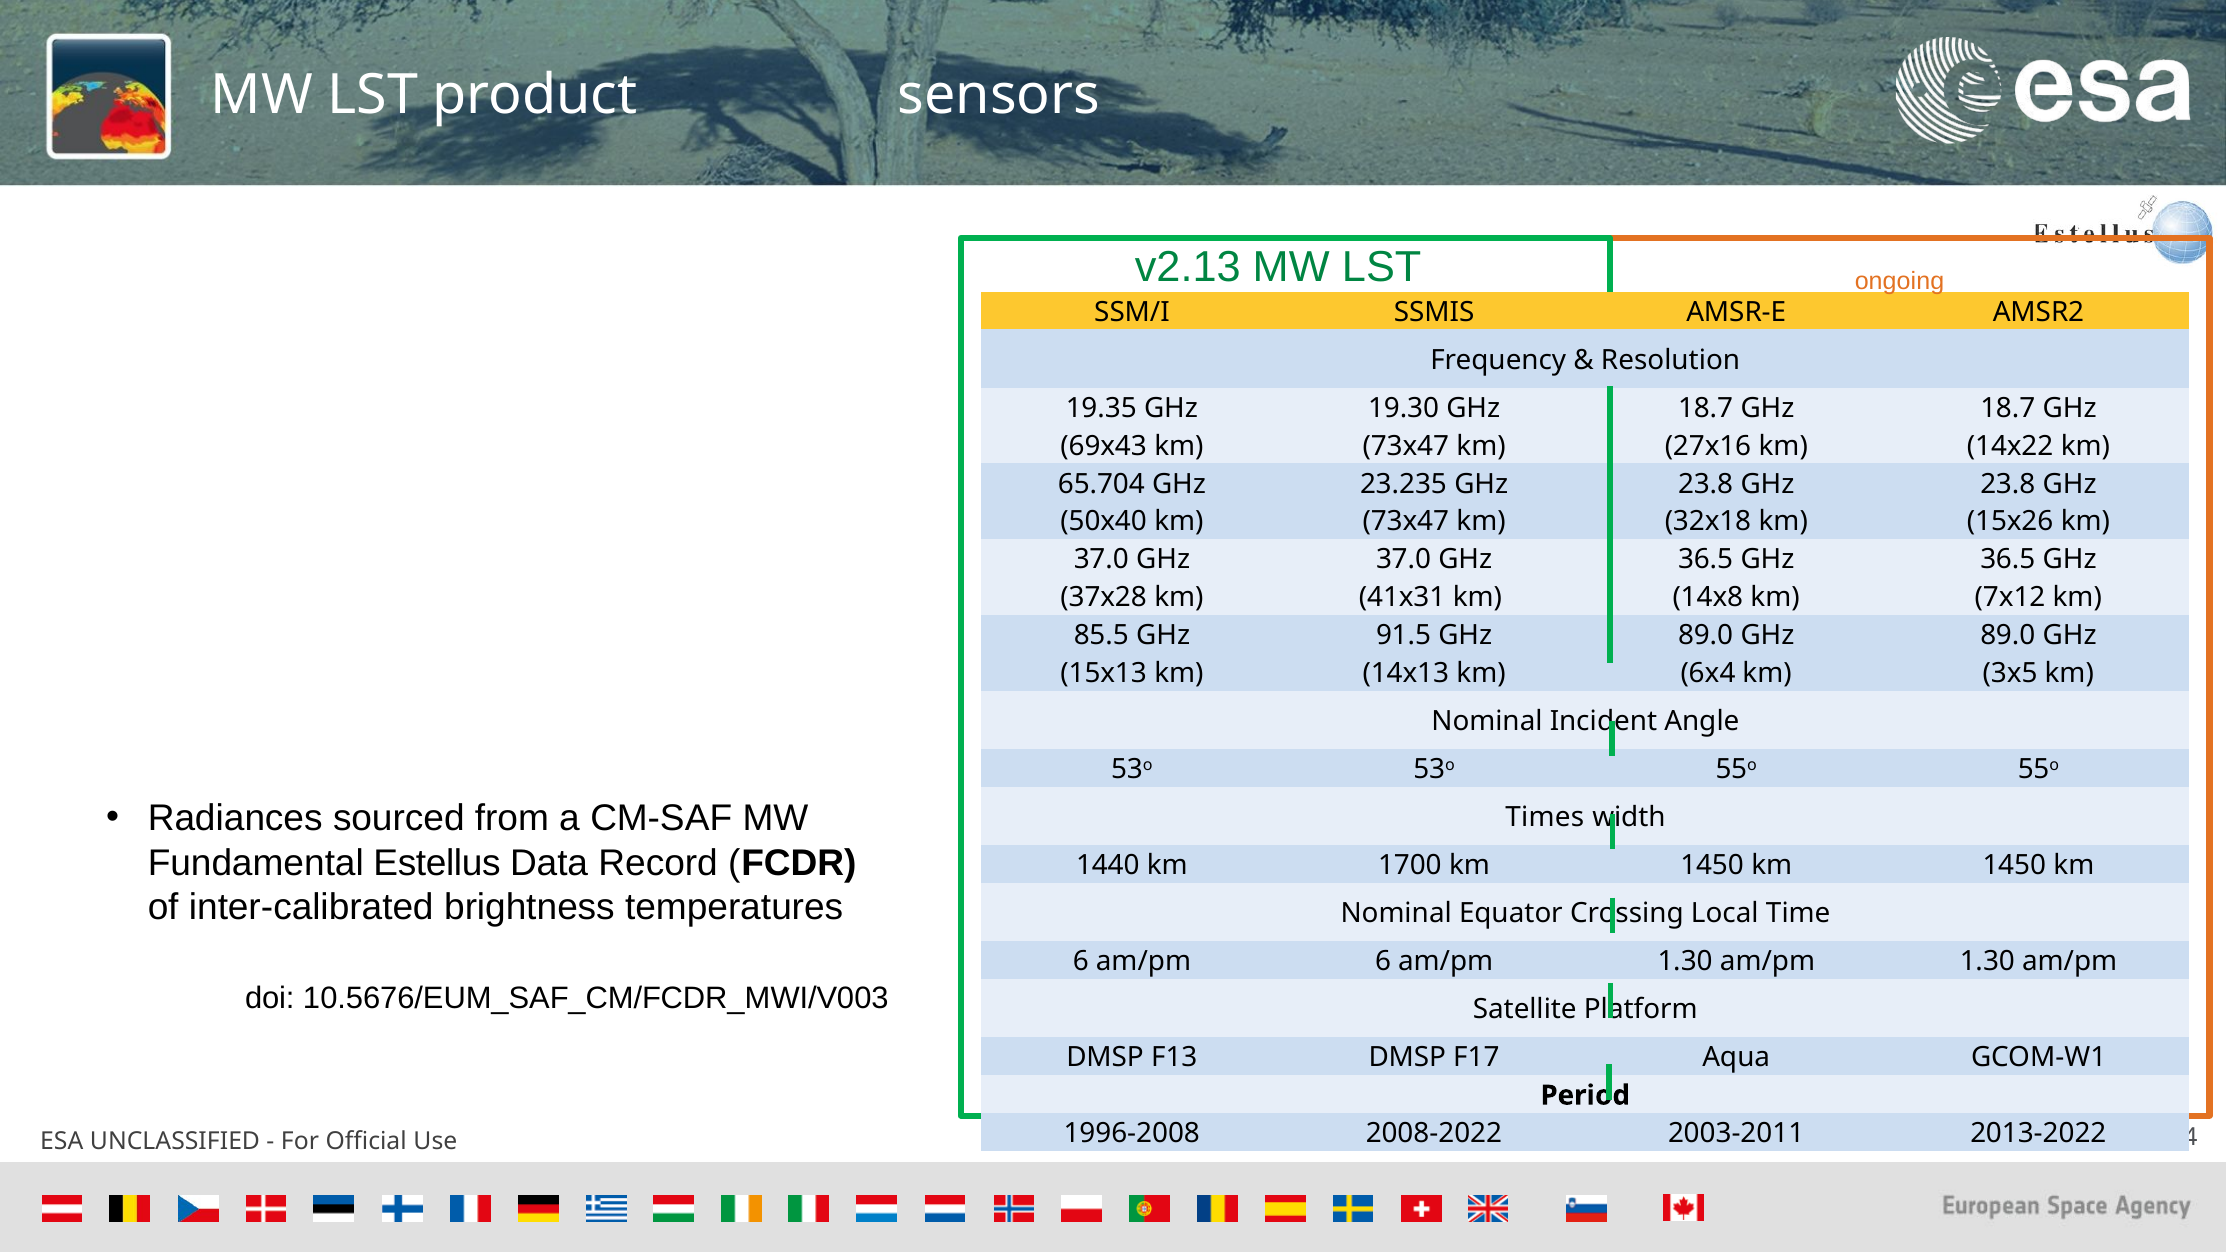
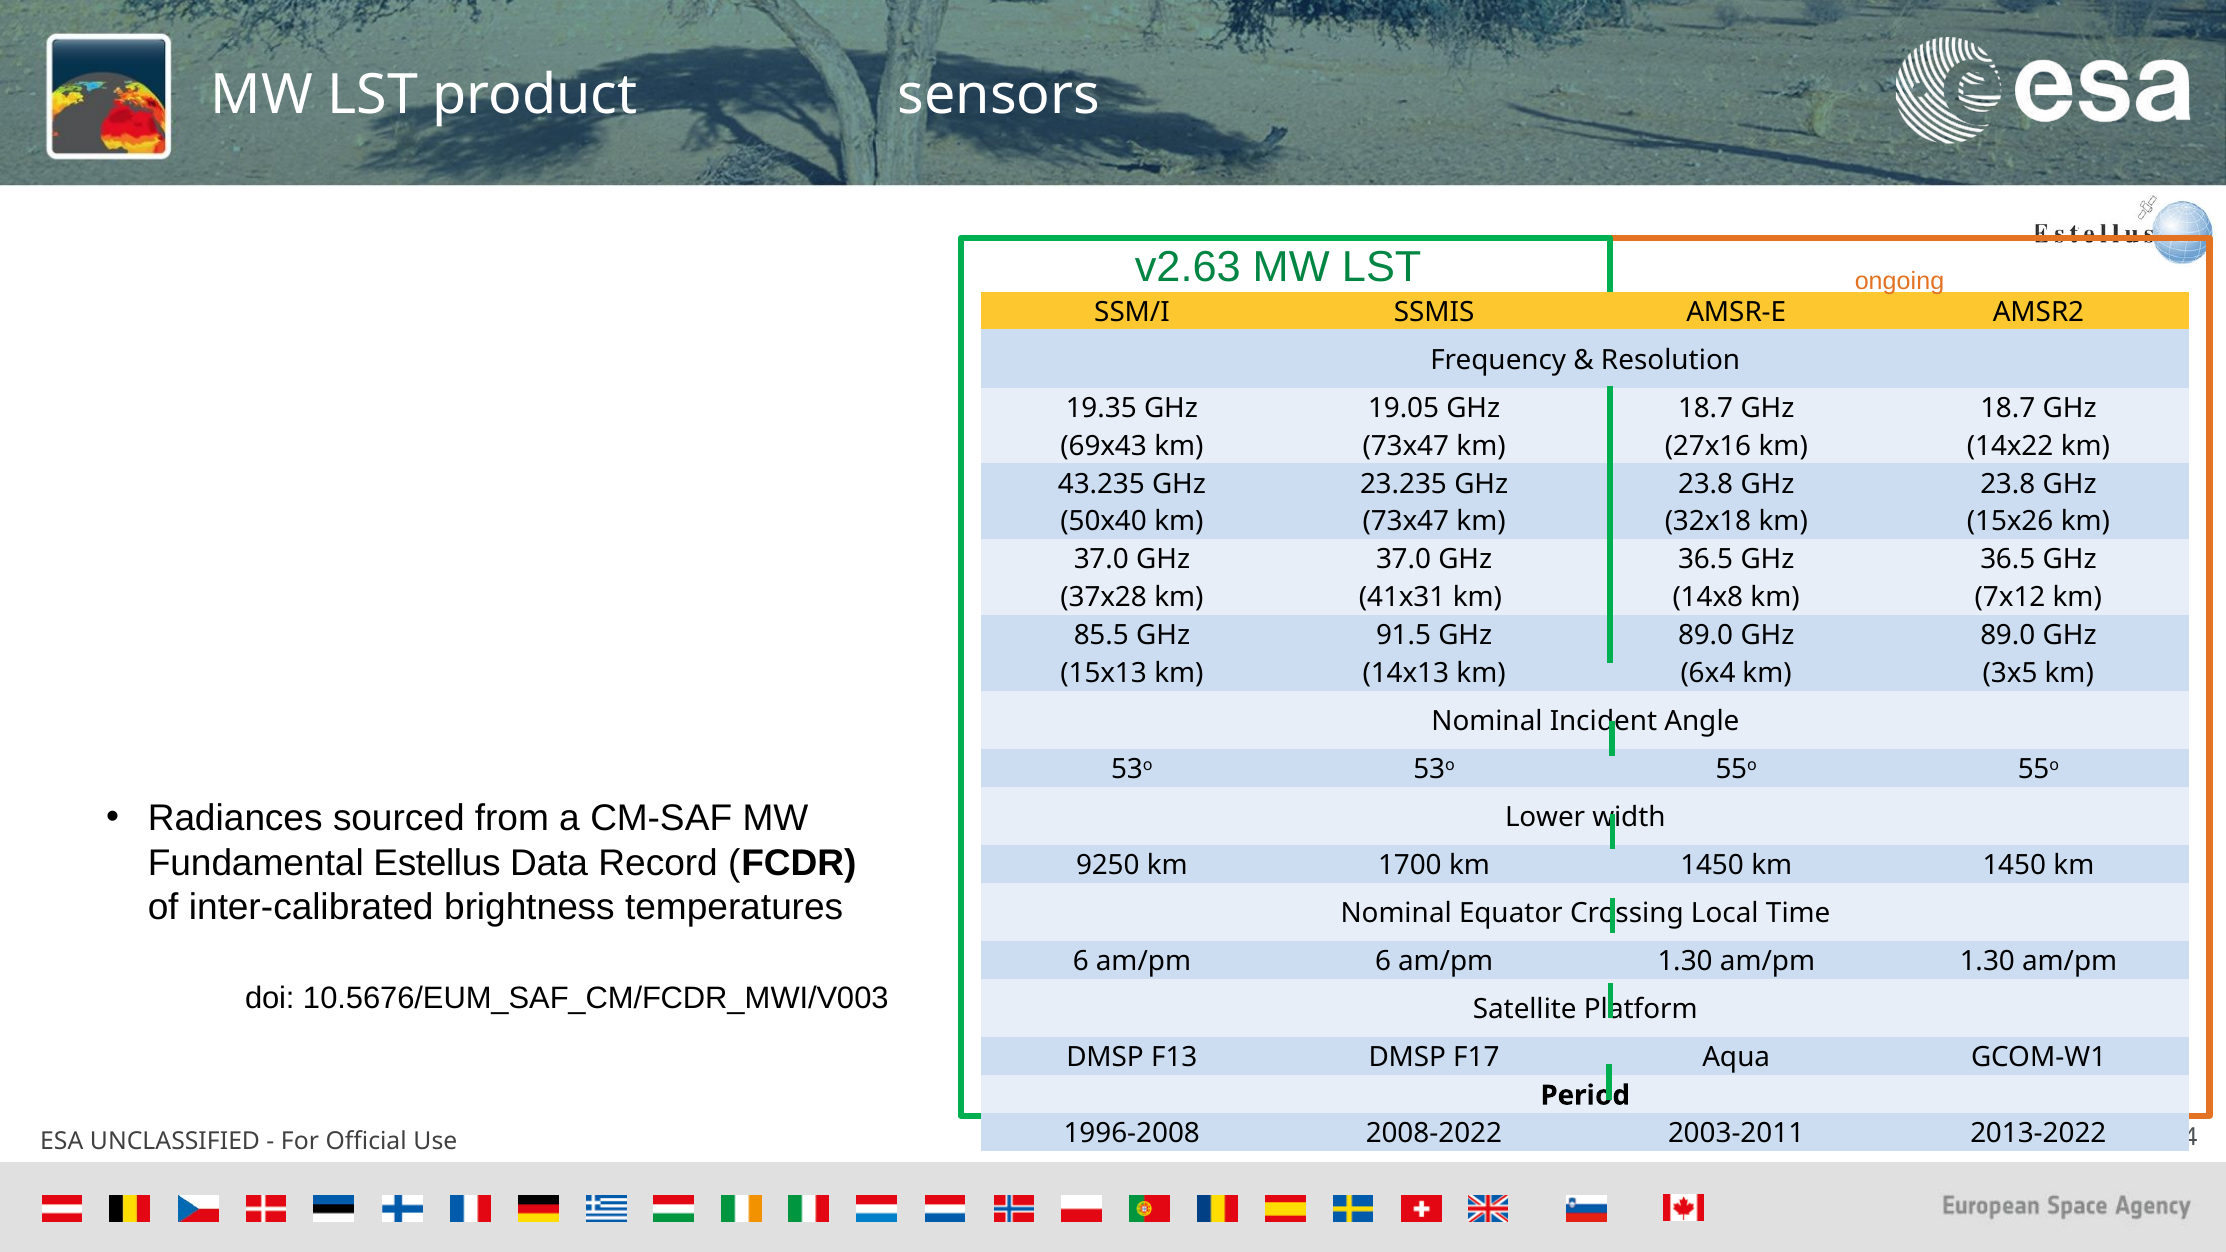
v2.13: v2.13 -> v2.63
19.30: 19.30 -> 19.05
65.704: 65.704 -> 43.235
Times: Times -> Lower
1440: 1440 -> 9250
